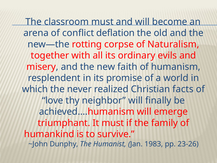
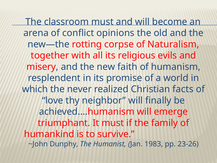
deflation: deflation -> opinions
ordinary: ordinary -> religious
